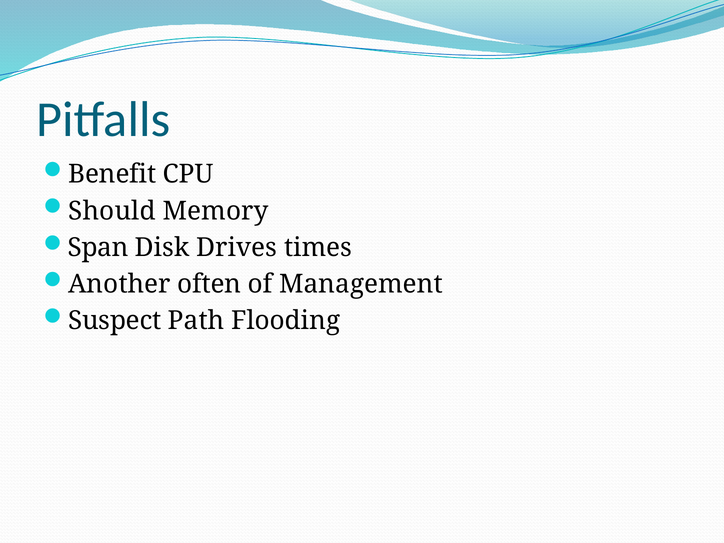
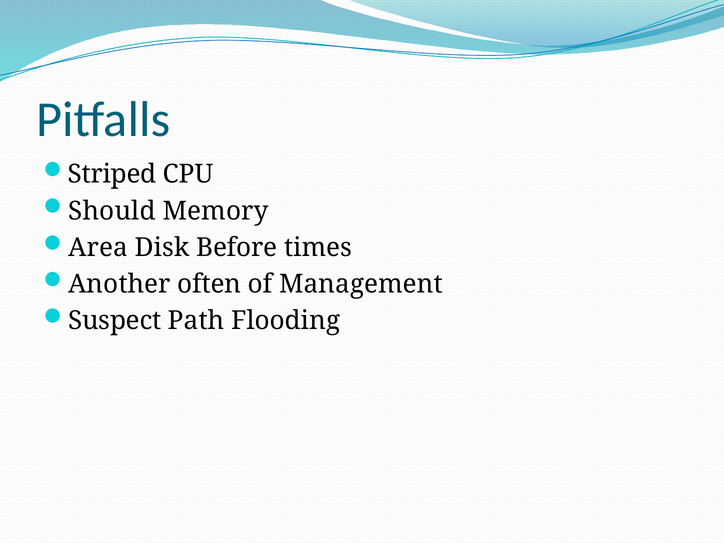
Benefit: Benefit -> Striped
Span: Span -> Area
Drives: Drives -> Before
